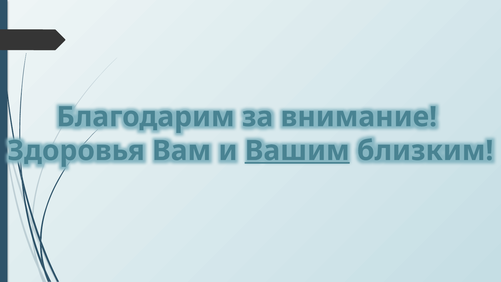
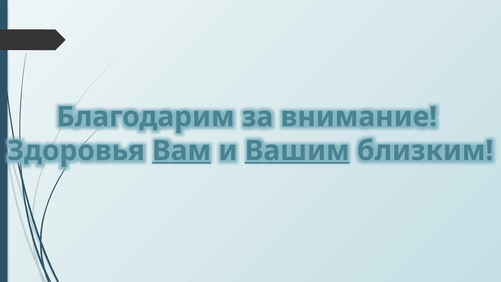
Вам underline: none -> present
